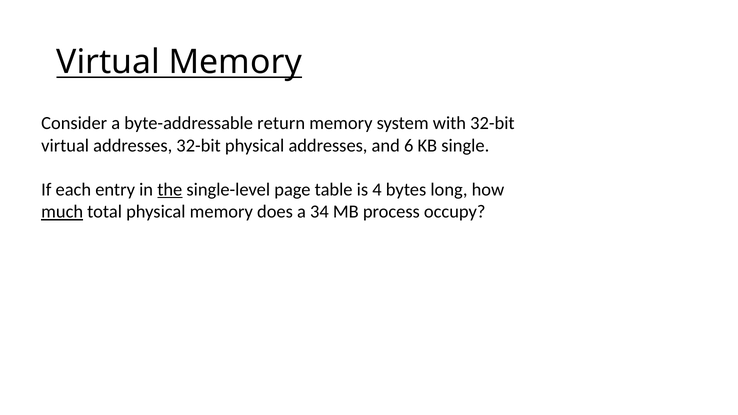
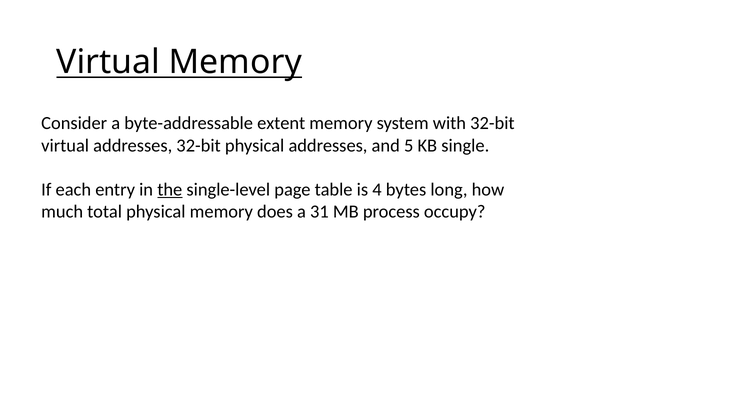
return: return -> extent
6: 6 -> 5
much underline: present -> none
34: 34 -> 31
